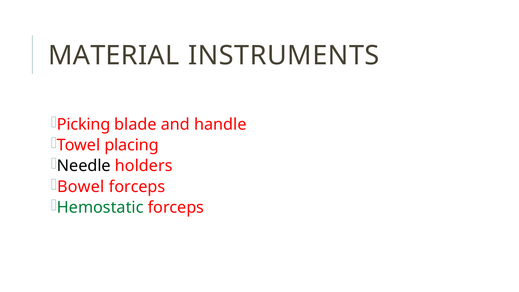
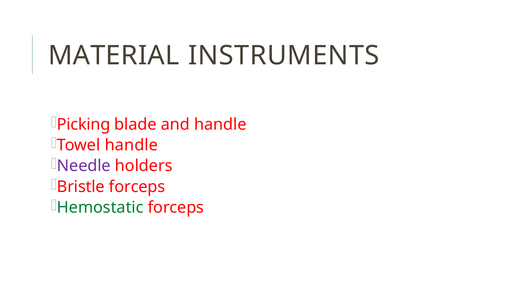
Towel placing: placing -> handle
Needle colour: black -> purple
Bowel: Bowel -> Bristle
